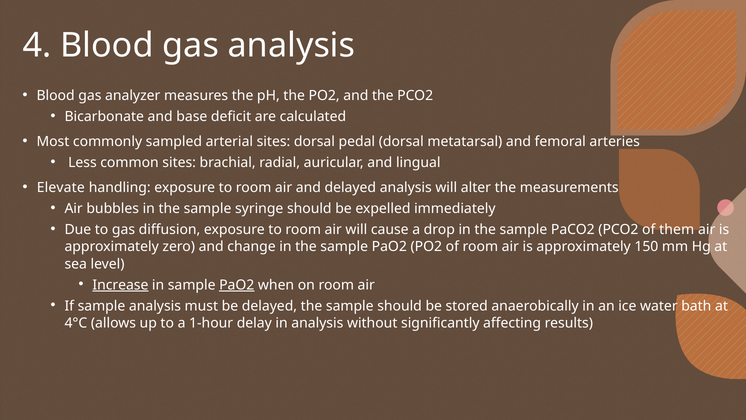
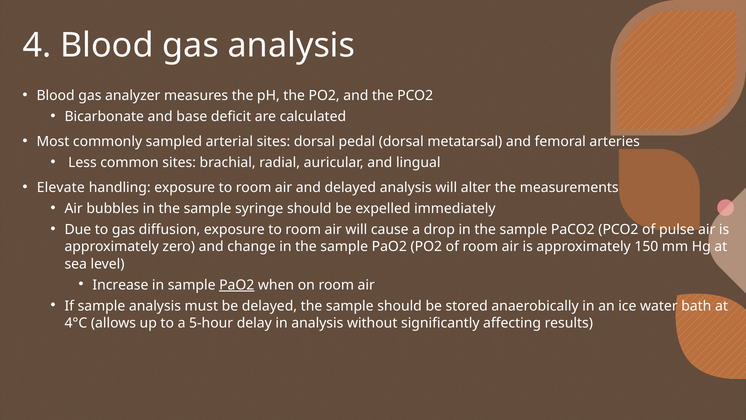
them: them -> pulse
Increase underline: present -> none
1-hour: 1-hour -> 5-hour
